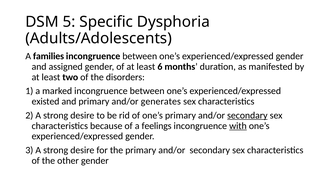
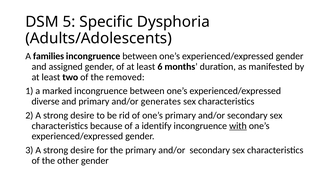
disorders: disorders -> removed
existed: existed -> diverse
secondary at (247, 116) underline: present -> none
feelings: feelings -> identify
